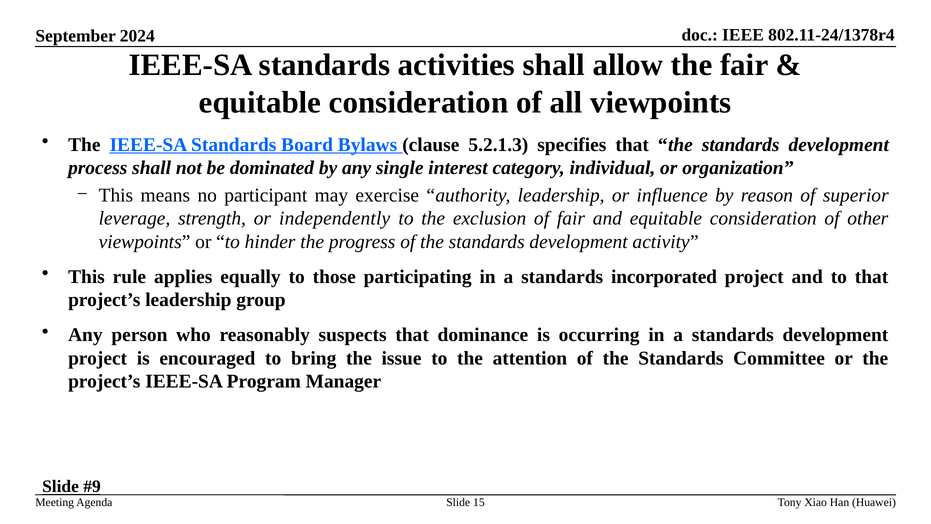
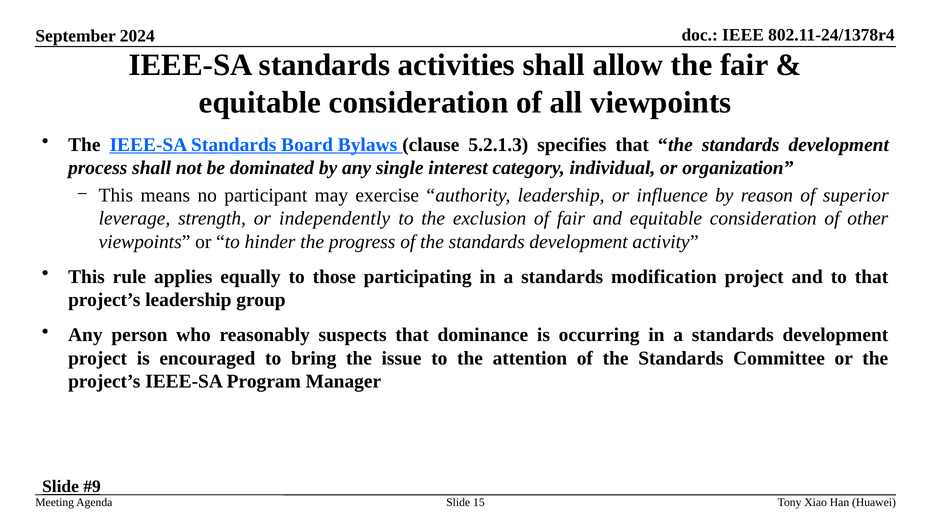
incorporated: incorporated -> modification
